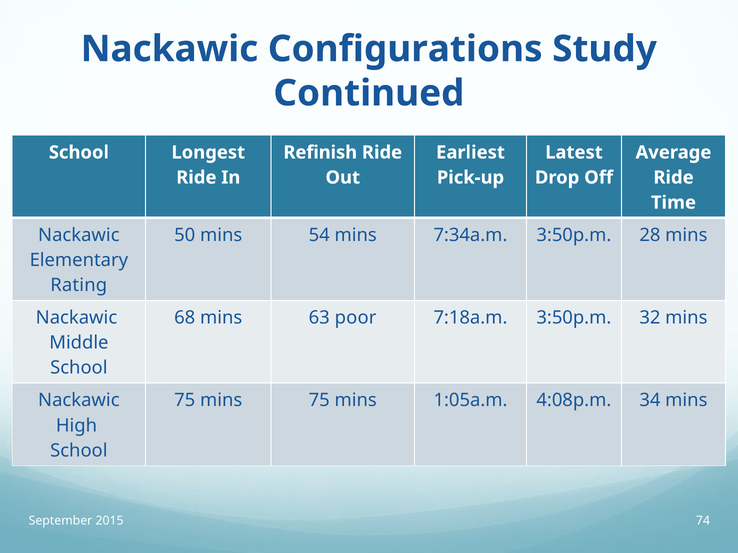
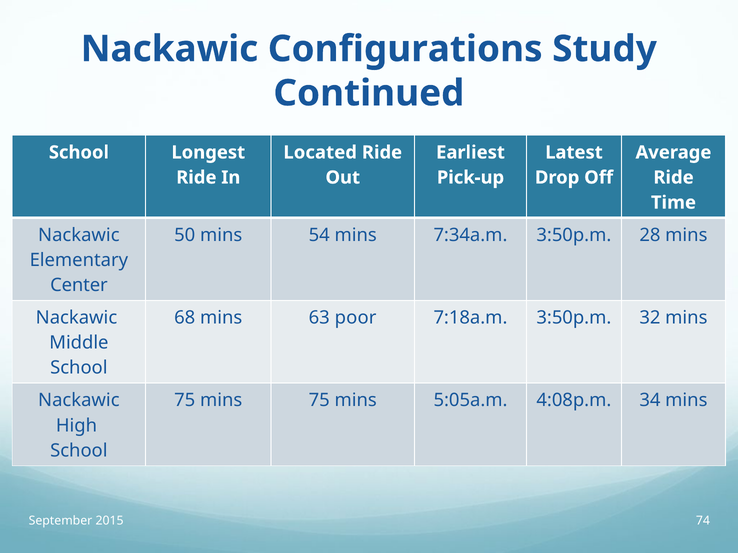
Refinish: Refinish -> Located
Rating: Rating -> Center
1:05a.m: 1:05a.m -> 5:05a.m
